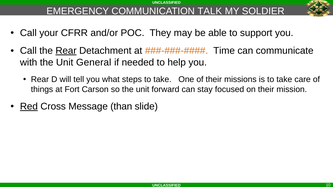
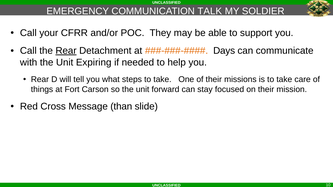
Time: Time -> Days
General: General -> Expiring
Red underline: present -> none
